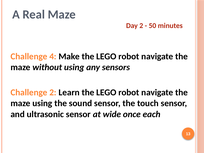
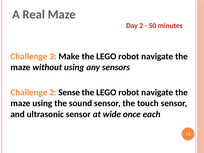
4: 4 -> 3
Learn: Learn -> Sense
